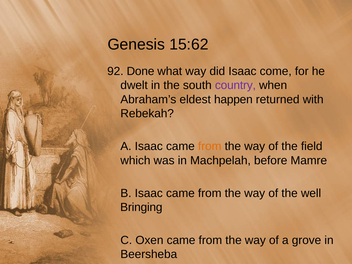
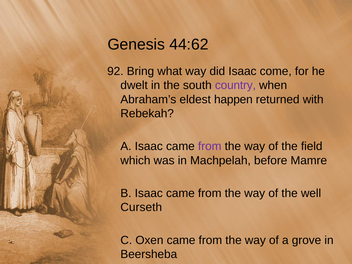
15:62: 15:62 -> 44:62
Done: Done -> Bring
from at (210, 146) colour: orange -> purple
Bringing: Bringing -> Curseth
